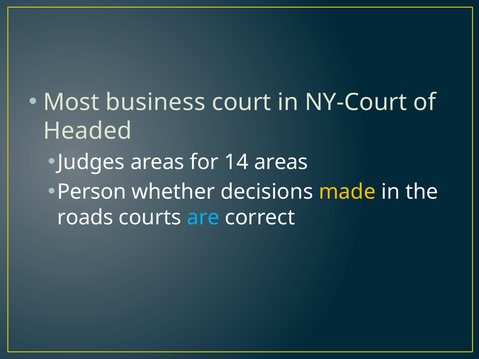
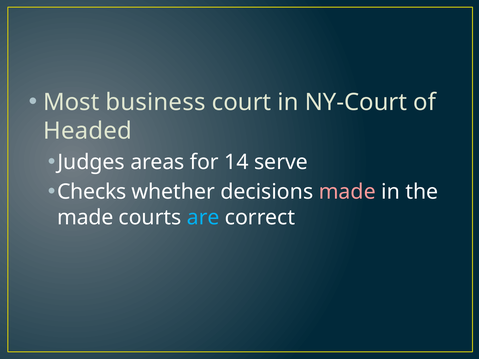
14 areas: areas -> serve
Person: Person -> Checks
made at (347, 192) colour: yellow -> pink
roads at (85, 218): roads -> made
